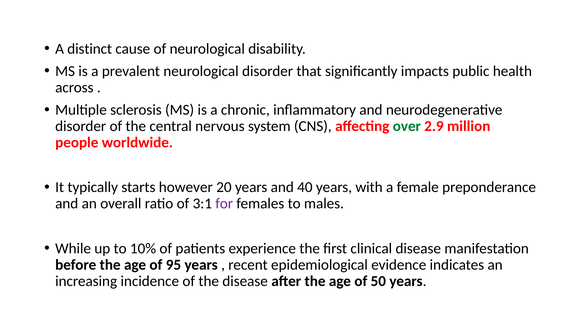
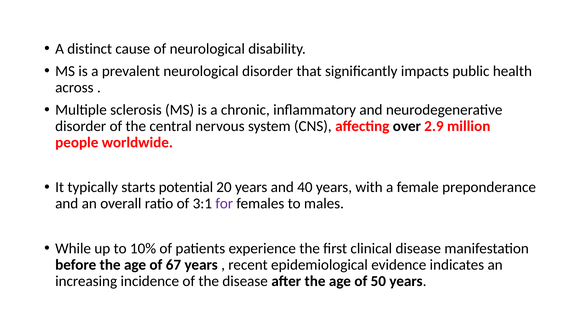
over colour: green -> black
however: however -> potential
95: 95 -> 67
